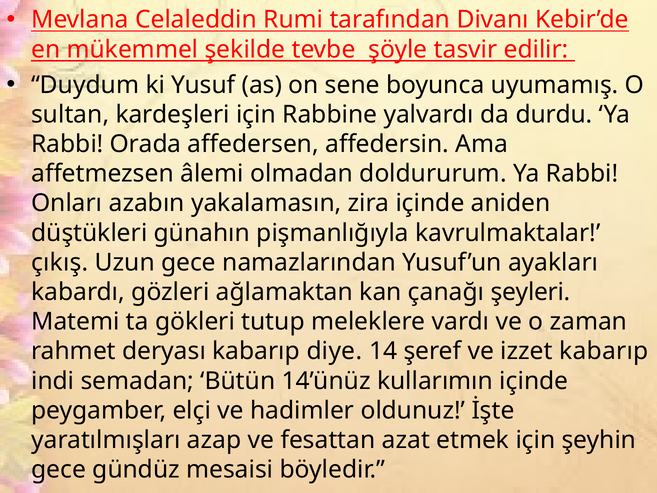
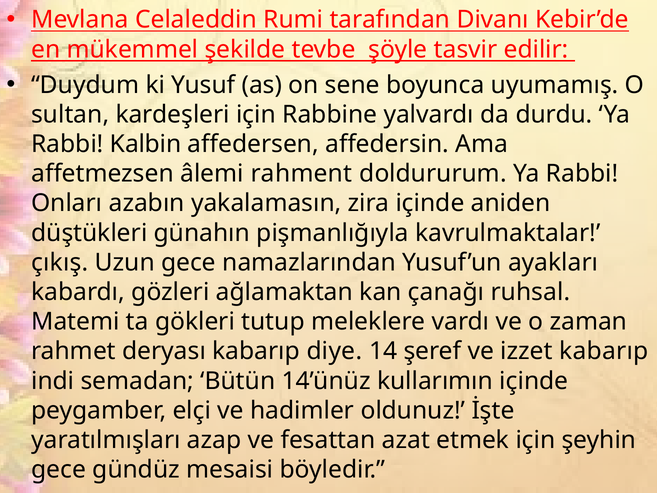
Orada: Orada -> Kalbin
olmadan: olmadan -> rahment
şeyleri: şeyleri -> ruhsal
